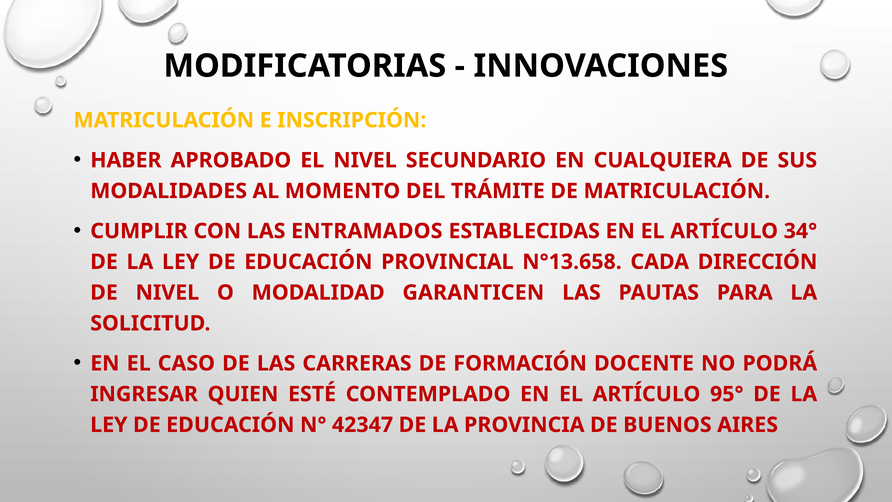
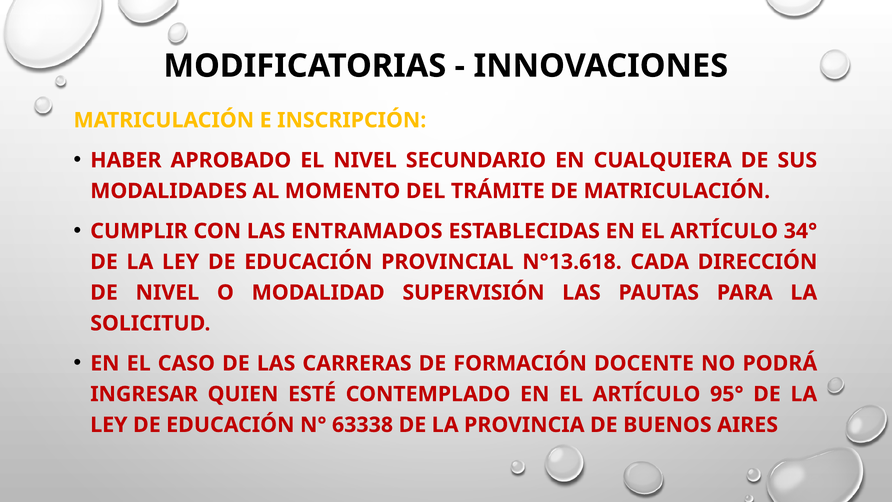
N°13.658: N°13.658 -> N°13.618
GARANTICEN: GARANTICEN -> SUPERVISIÓN
42347: 42347 -> 63338
